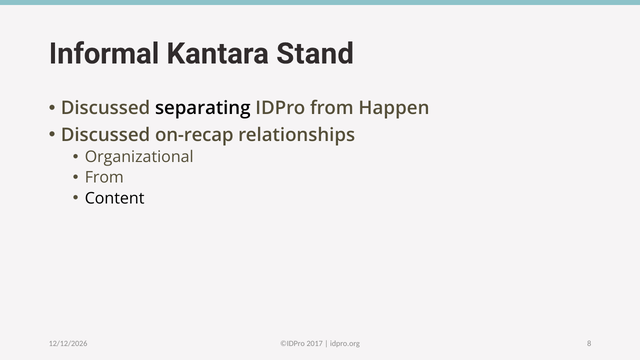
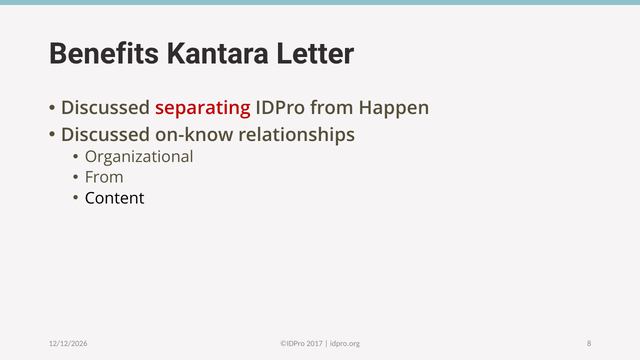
Informal: Informal -> Benefits
Stand: Stand -> Letter
separating colour: black -> red
on-recap: on-recap -> on-know
